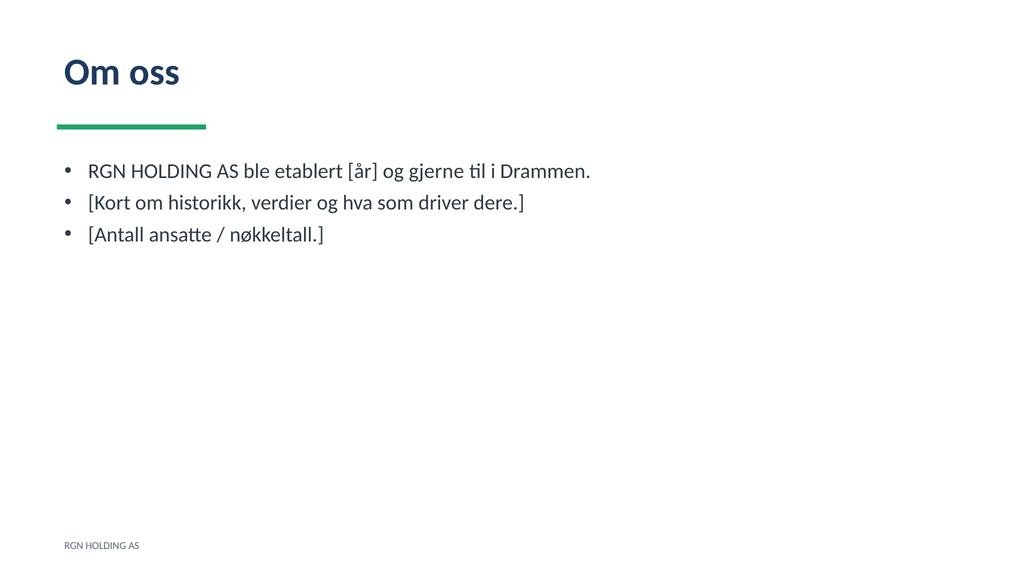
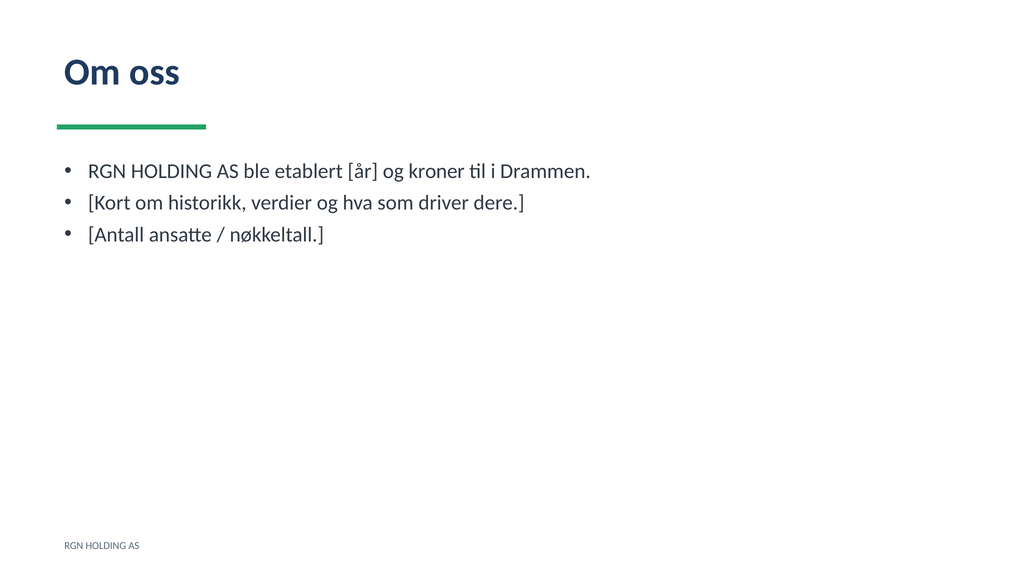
gjerne: gjerne -> kroner
